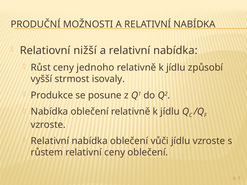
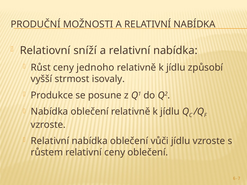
nižší: nižší -> sníží
